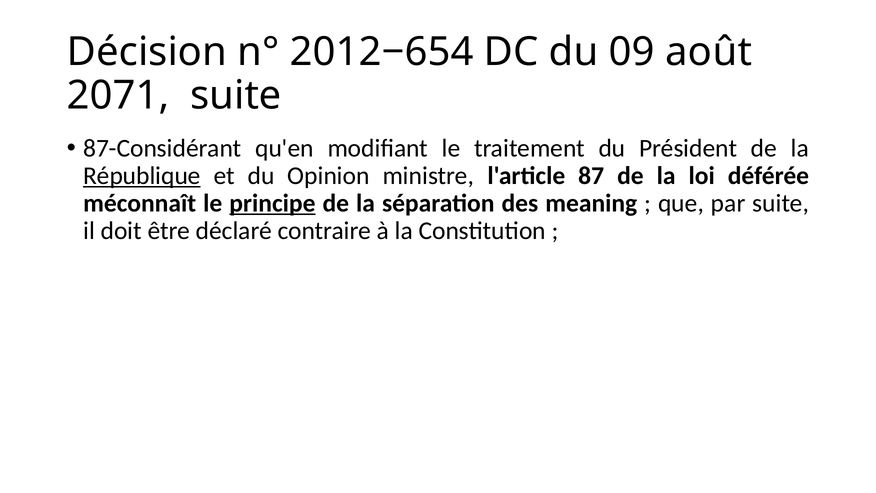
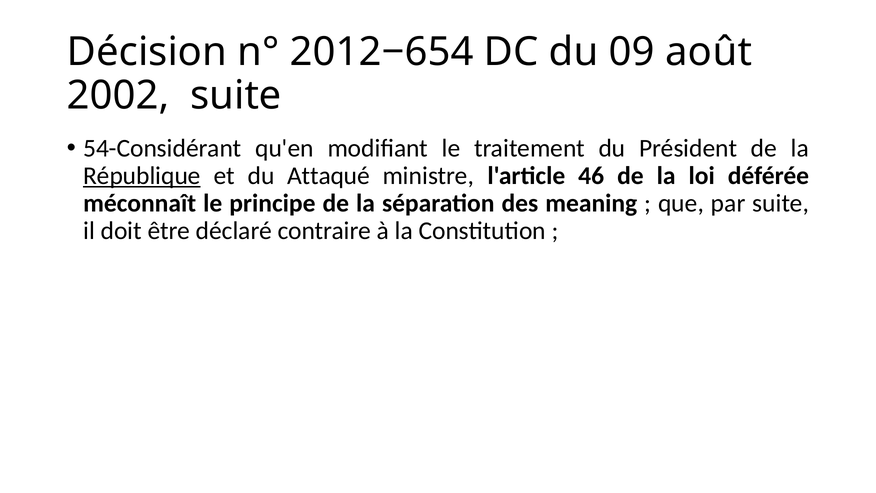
2071: 2071 -> 2002
87-Considérant: 87-Considérant -> 54-Considérant
Opinion: Opinion -> Attaqué
87: 87 -> 46
principe underline: present -> none
